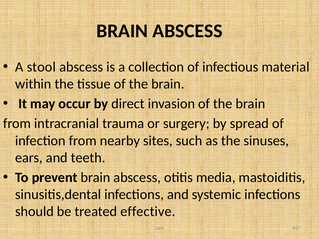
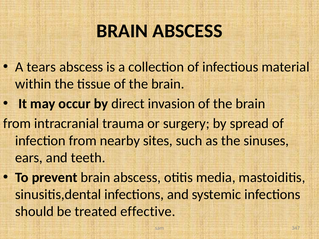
stool: stool -> tears
